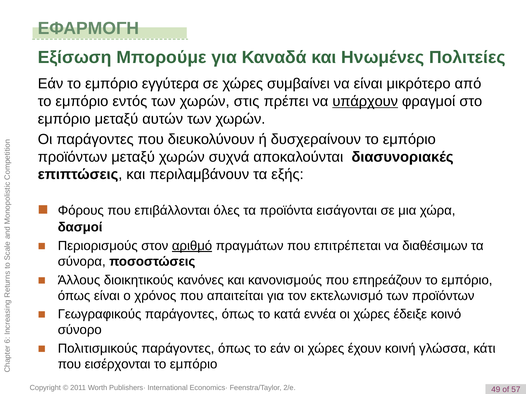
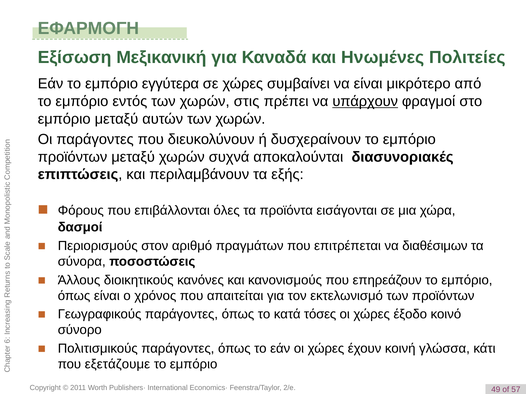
Μπορούμε: Μπορούμε -> Μεξικανική
αριθμό underline: present -> none
εννέα: εννέα -> τόσες
έδειξε: έδειξε -> έξοδο
εισέρχονται: εισέρχονται -> εξετάζουμε
